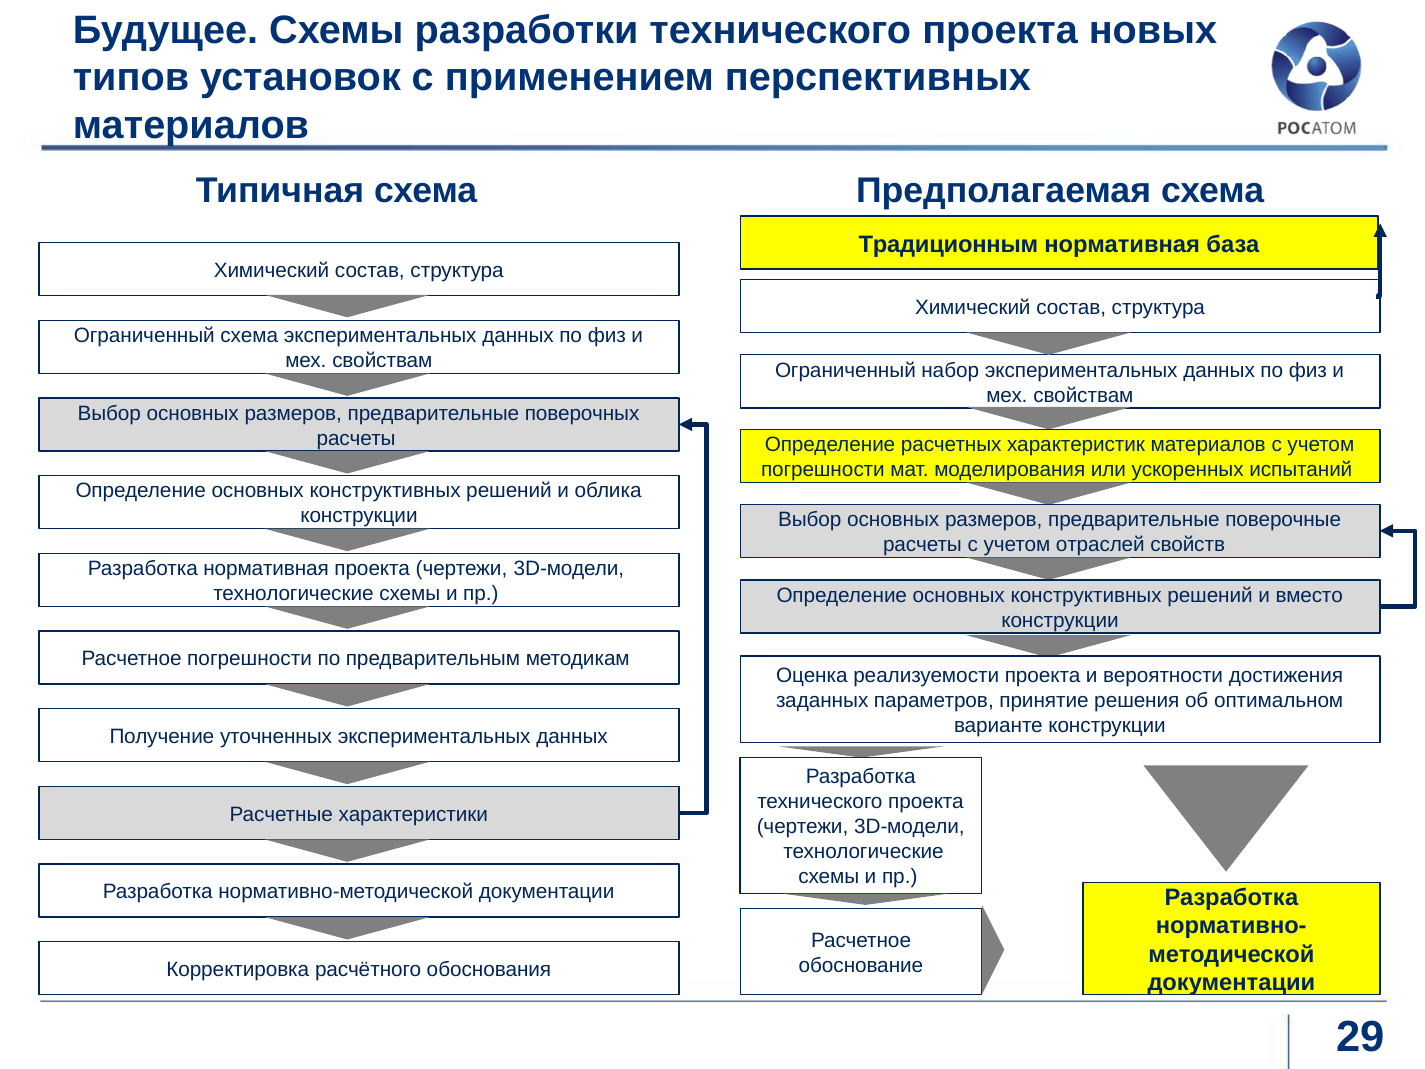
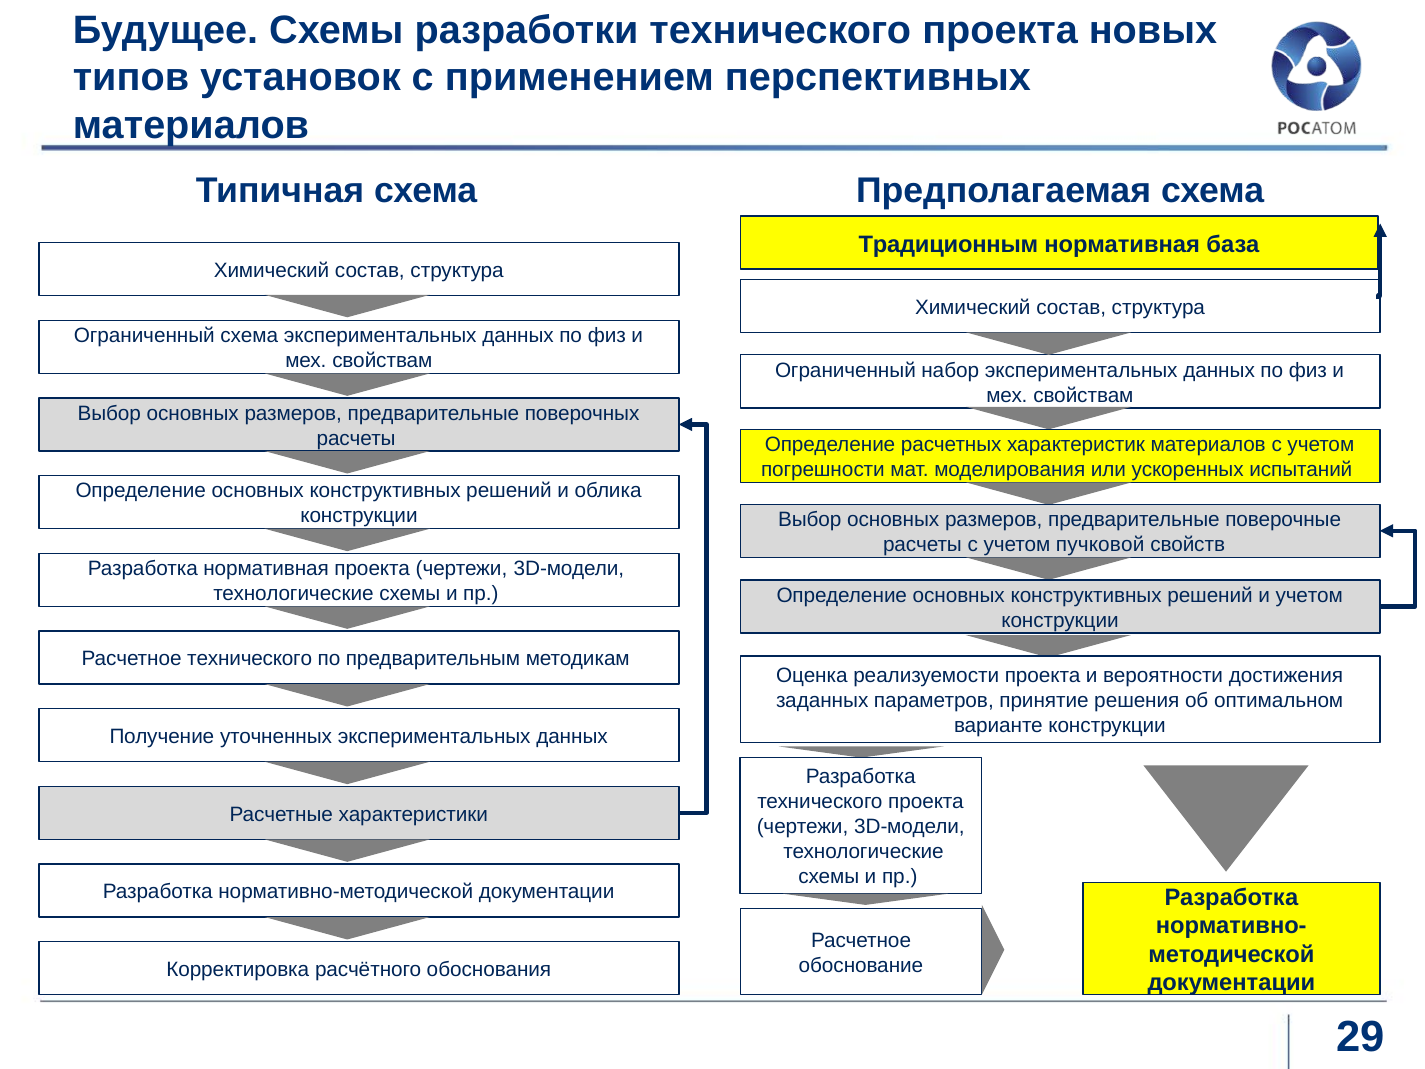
отраслей: отраслей -> пучковой
и вместо: вместо -> учетом
Расчетное погрешности: погрешности -> технического
